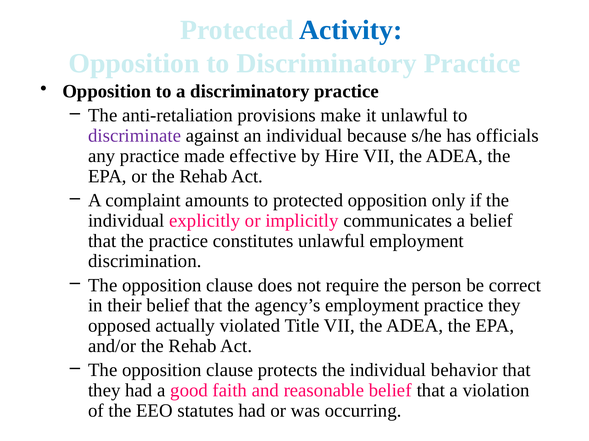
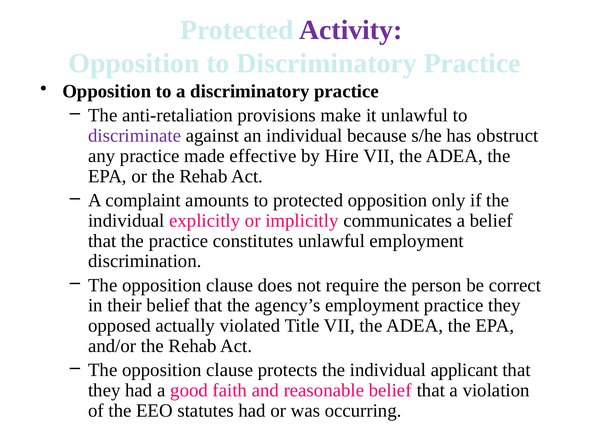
Activity colour: blue -> purple
officials: officials -> obstruct
behavior: behavior -> applicant
